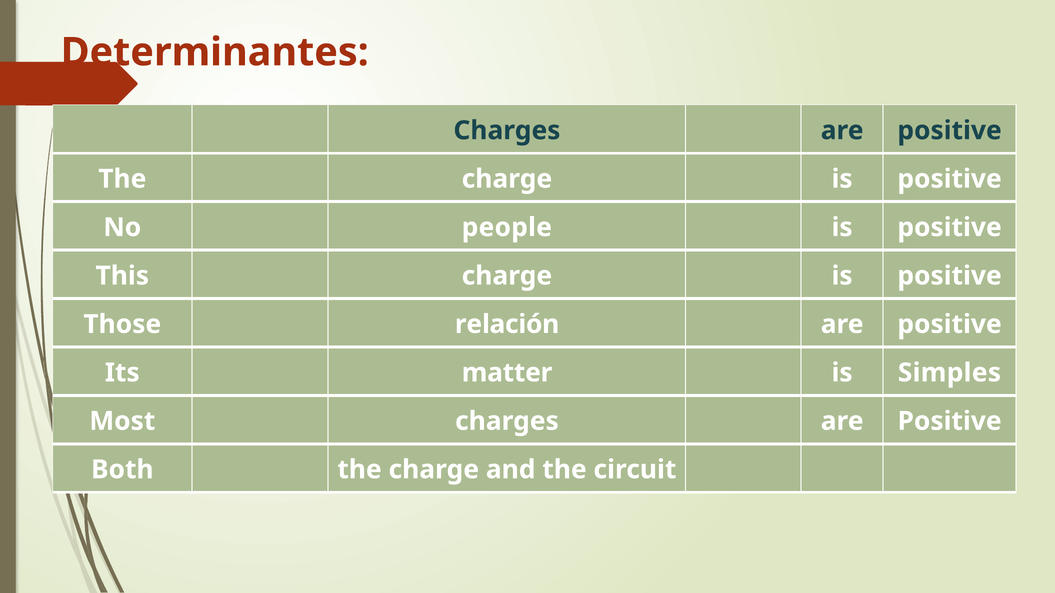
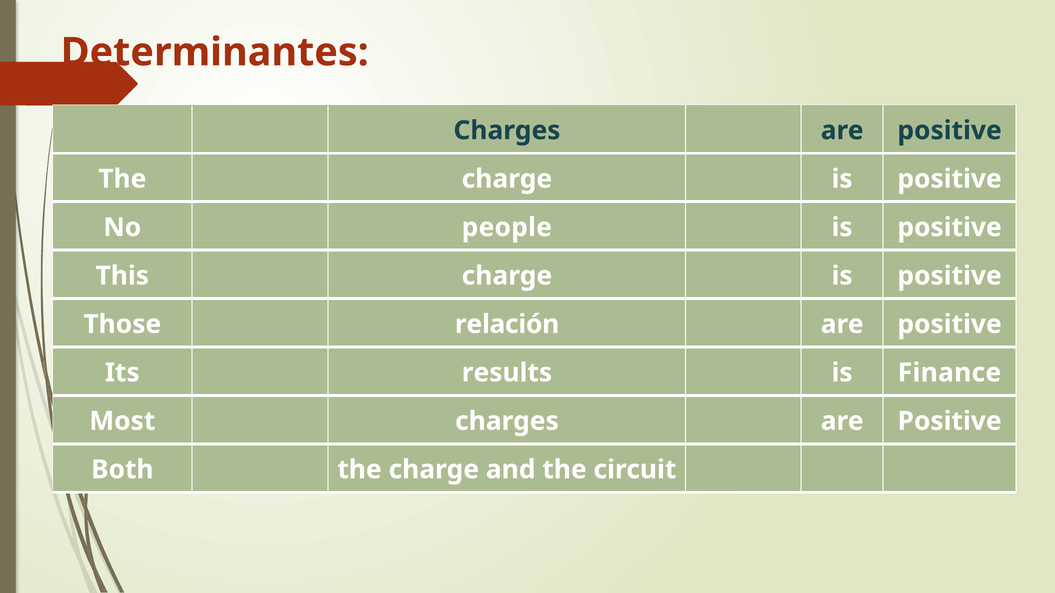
matter: matter -> results
Simples: Simples -> Finance
